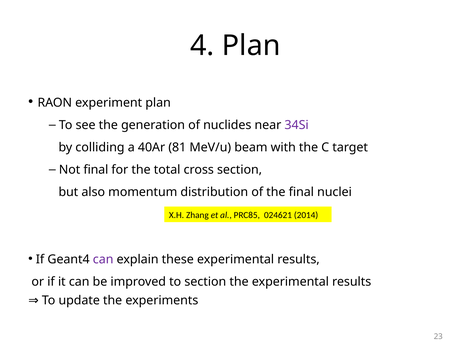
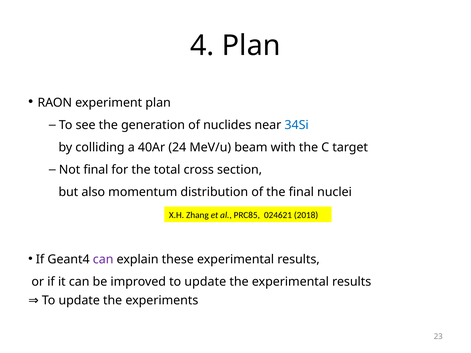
34Si colour: purple -> blue
81: 81 -> 24
2014: 2014 -> 2018
improved to section: section -> update
